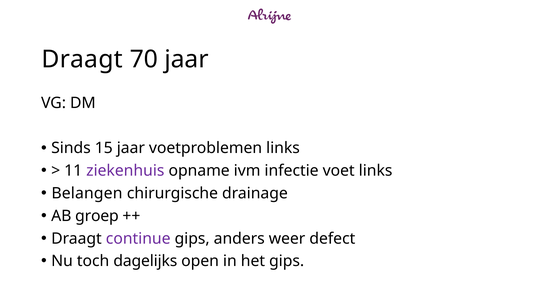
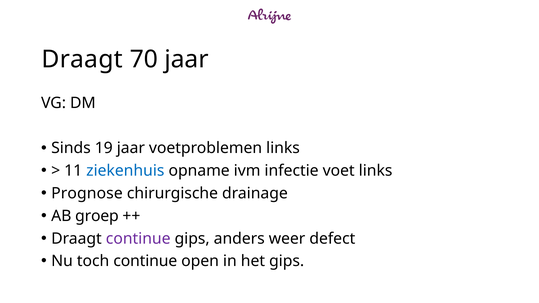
15: 15 -> 19
ziekenhuis colour: purple -> blue
Belangen: Belangen -> Prognose
toch dagelijks: dagelijks -> continue
